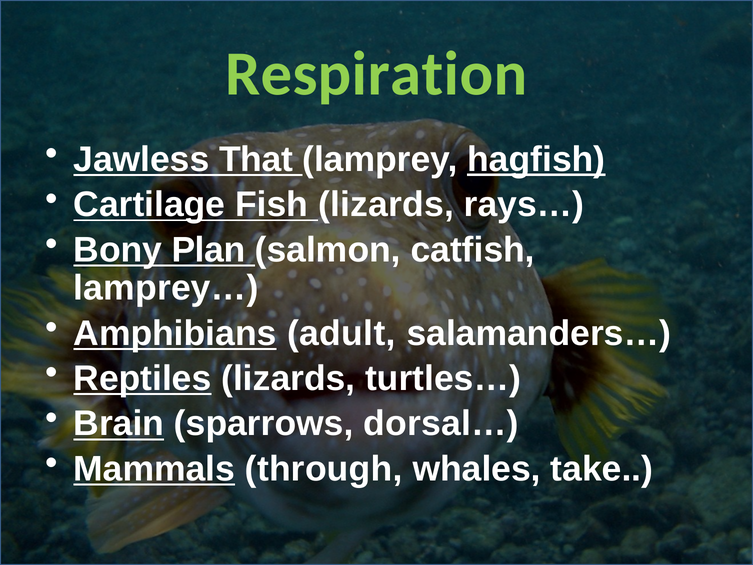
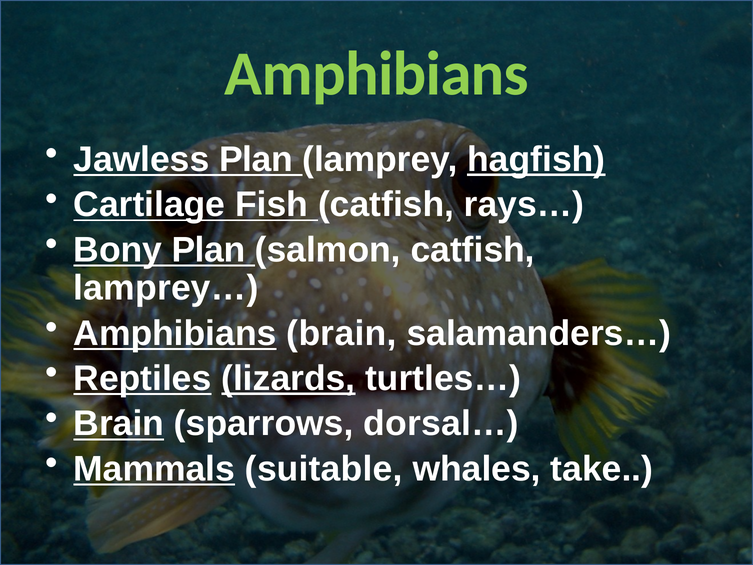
Respiration at (376, 74): Respiration -> Amphibians
Jawless That: That -> Plan
Fish lizards: lizards -> catfish
Amphibians adult: adult -> brain
lizards at (288, 378) underline: none -> present
through: through -> suitable
